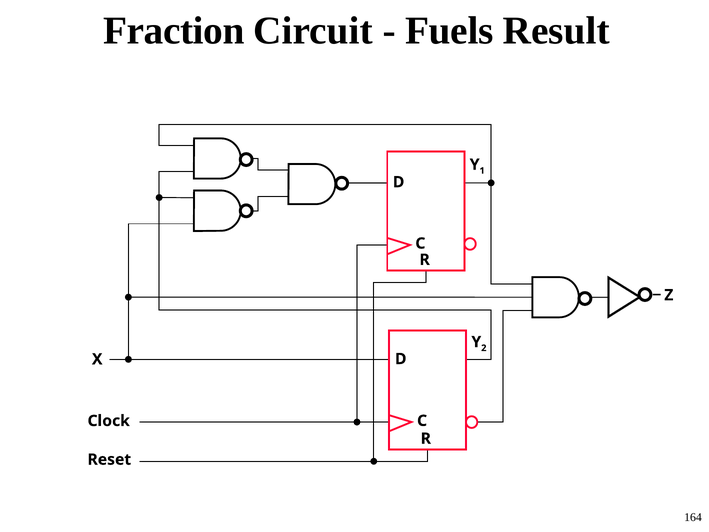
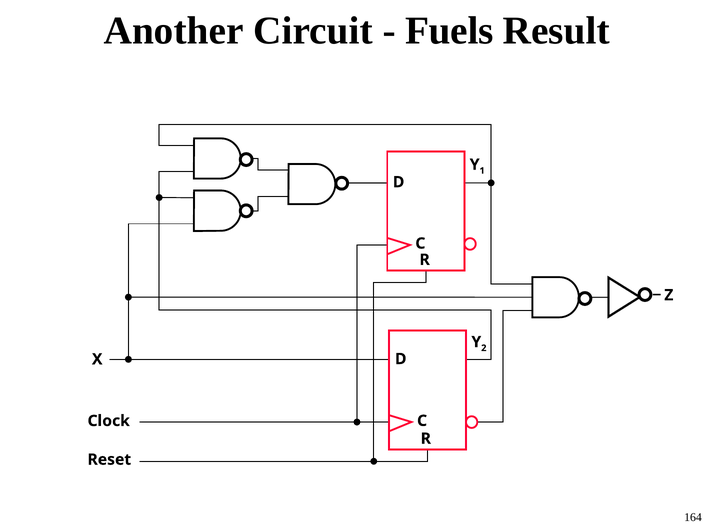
Fraction: Fraction -> Another
